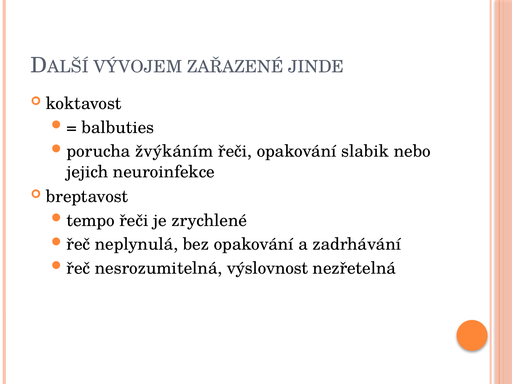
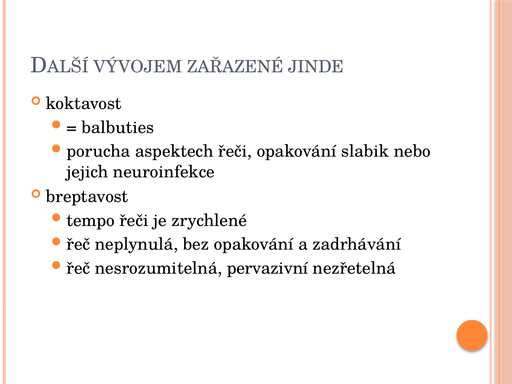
žvýkáním: žvýkáním -> aspektech
výslovnost: výslovnost -> pervazivní
